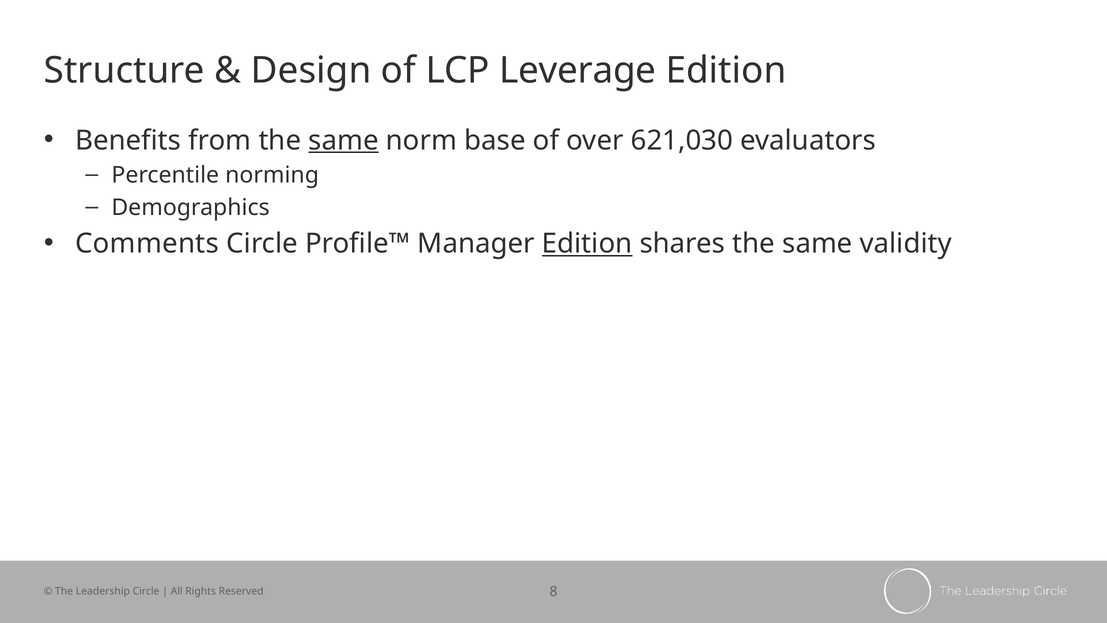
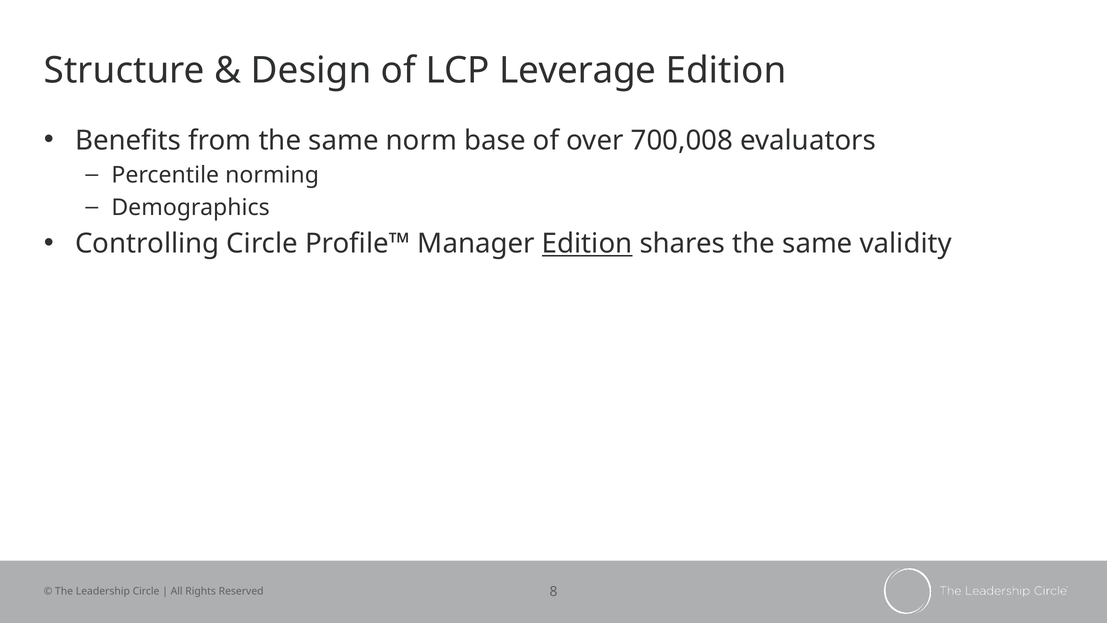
same at (344, 140) underline: present -> none
621,030: 621,030 -> 700,008
Comments: Comments -> Controlling
